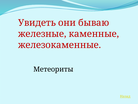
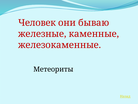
Увидеть: Увидеть -> Человек
